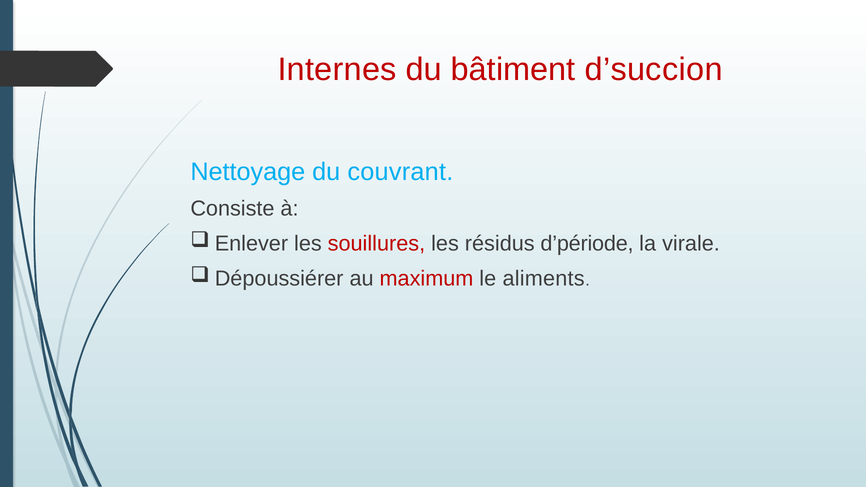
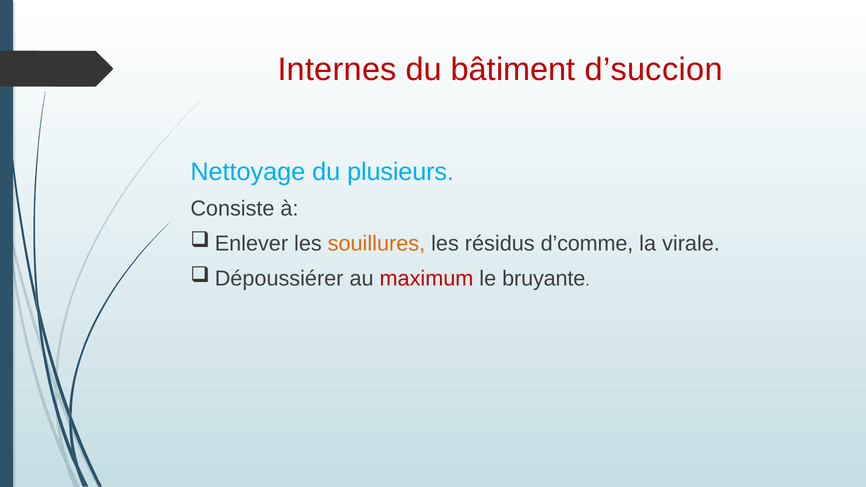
couvrant: couvrant -> plusieurs
souillures colour: red -> orange
d’période: d’période -> d’comme
aliments: aliments -> bruyante
